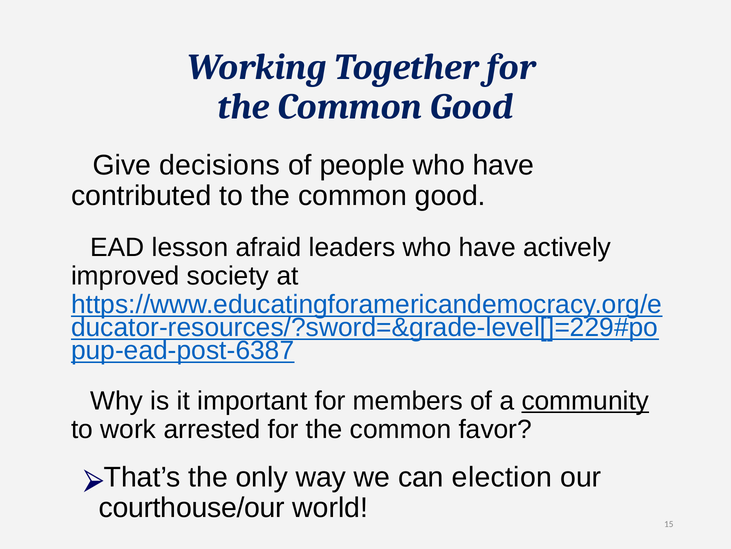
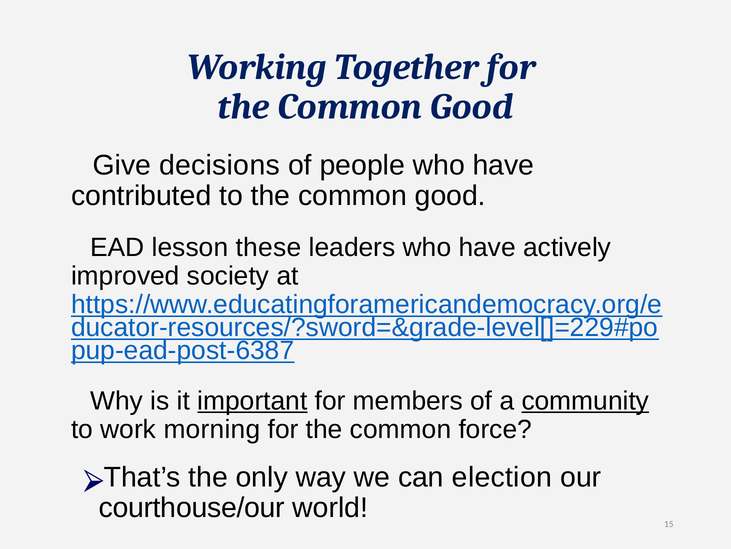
afraid: afraid -> these
important underline: none -> present
arrested: arrested -> morning
favor: favor -> force
